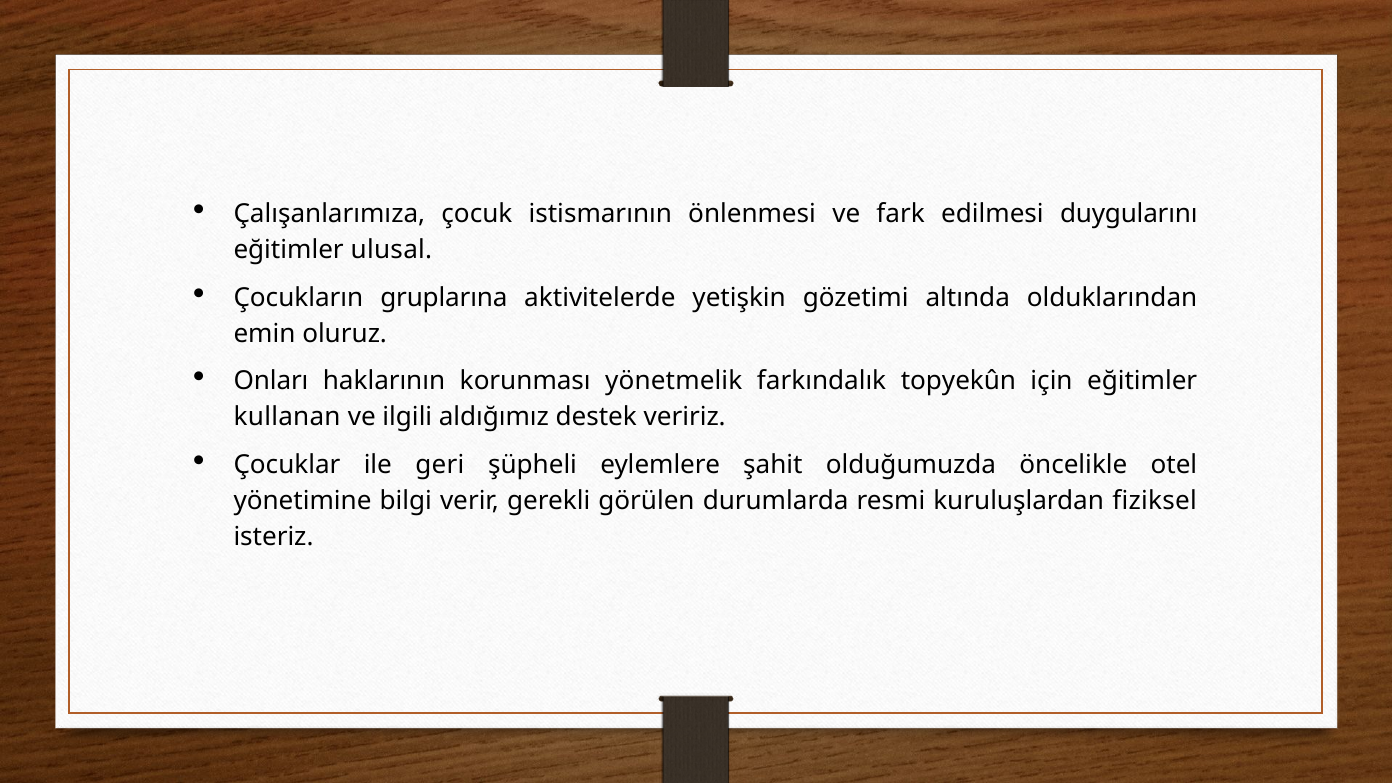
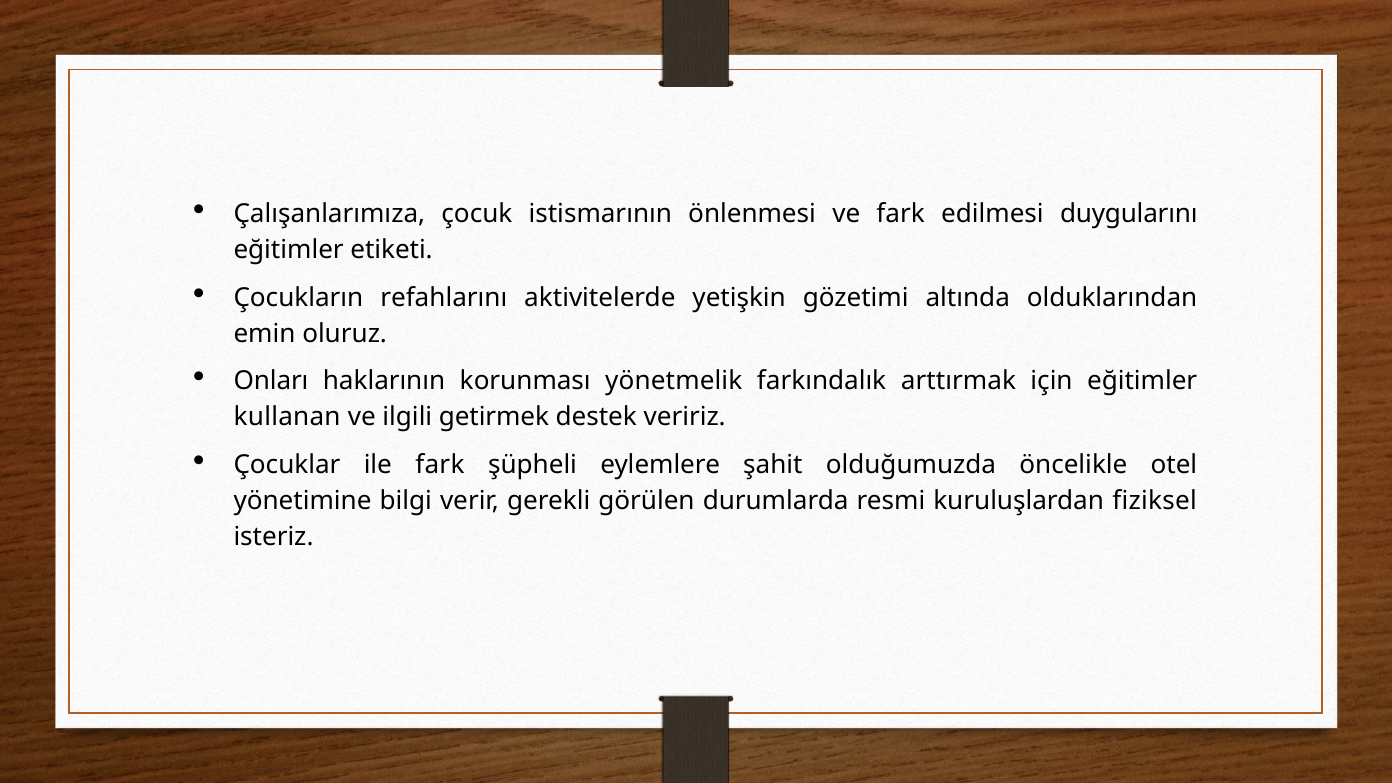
ulusal: ulusal -> etiketi
gruplarına: gruplarına -> refahlarını
topyekûn: topyekûn -> arttırmak
aldığımız: aldığımız -> getirmek
ile geri: geri -> fark
